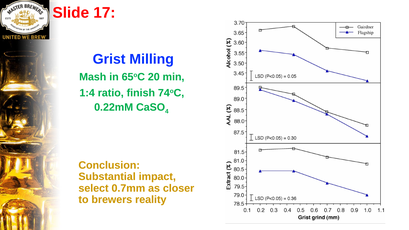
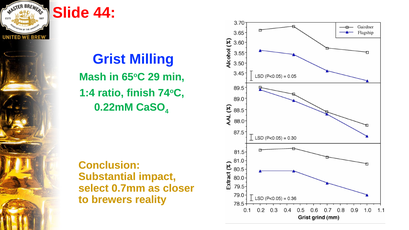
17: 17 -> 44
20: 20 -> 29
